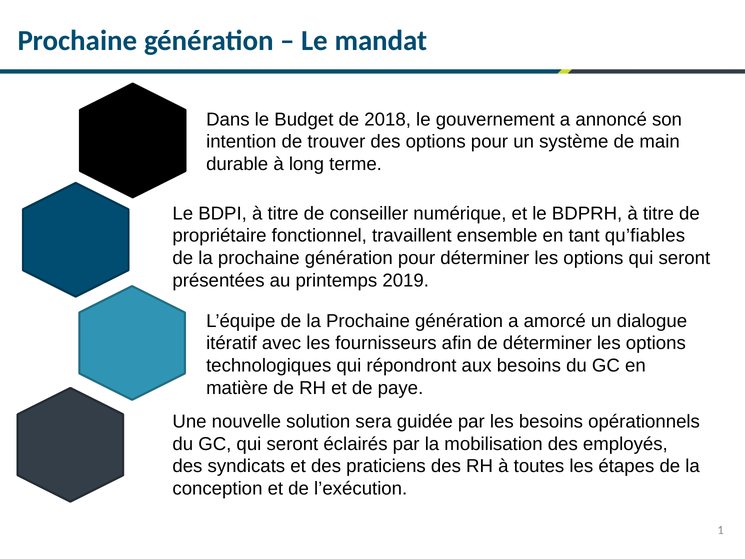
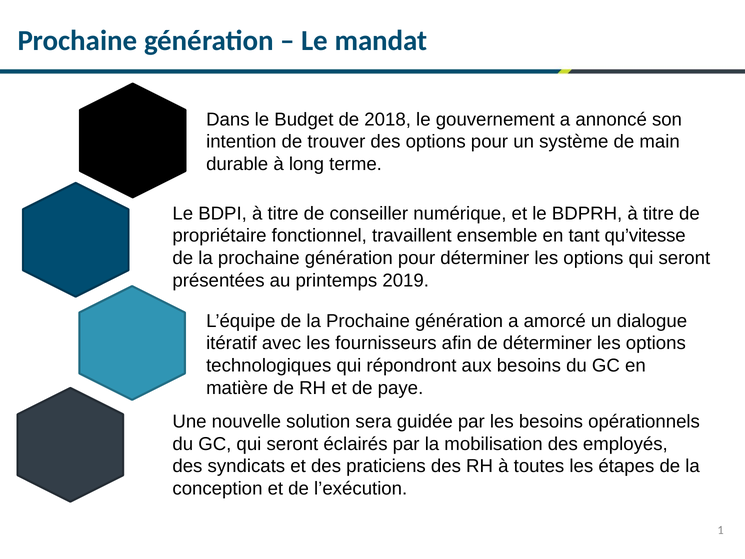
qu’fiables: qu’fiables -> qu’vitesse
